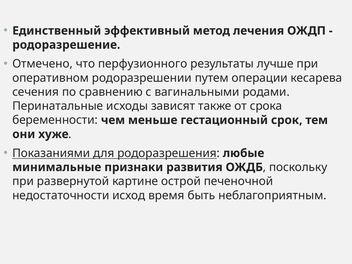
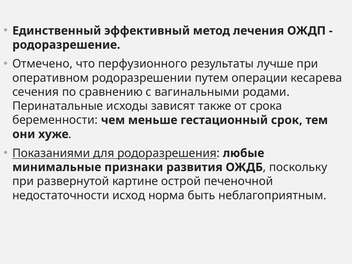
время: время -> норма
